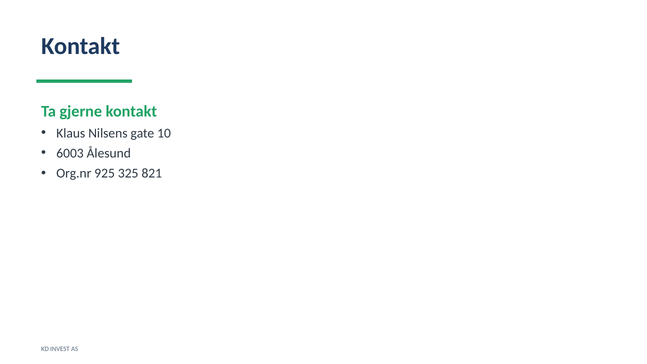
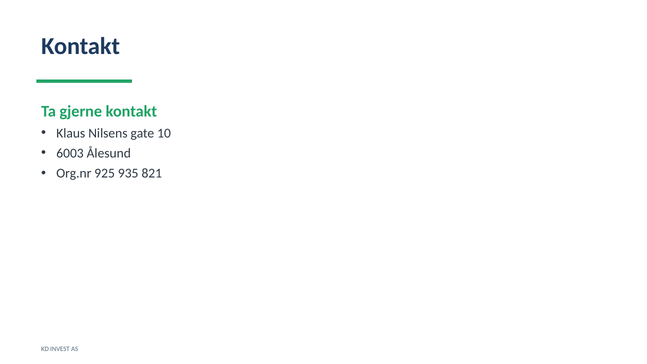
325: 325 -> 935
